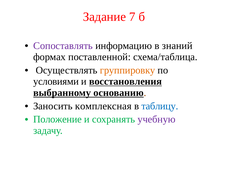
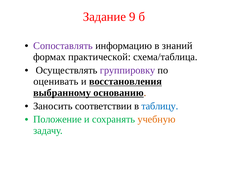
7: 7 -> 9
поставленной: поставленной -> практической
группировку colour: orange -> purple
условиями: условиями -> оценивать
комплексная: комплексная -> соответствии
учебную colour: purple -> orange
